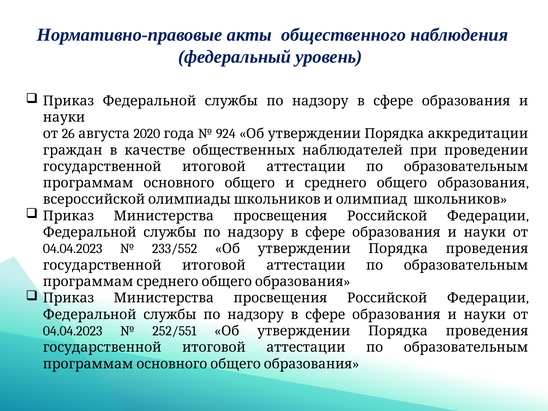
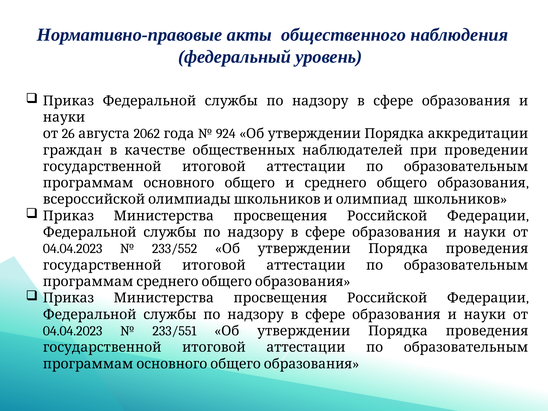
2020: 2020 -> 2062
252/551: 252/551 -> 233/551
